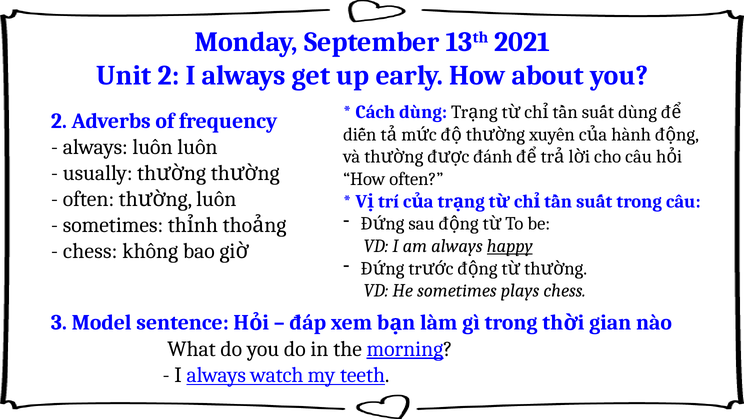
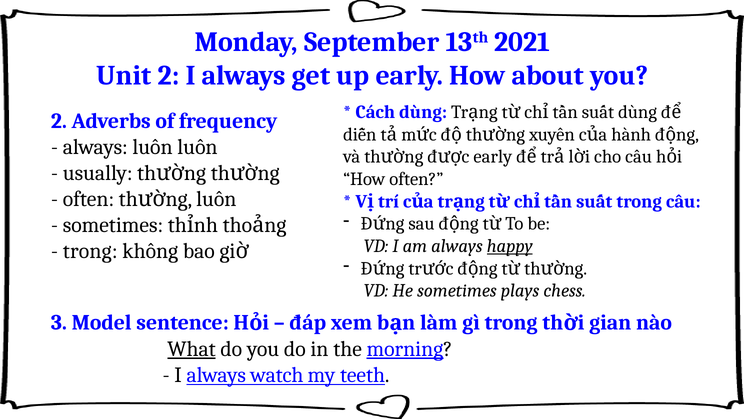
đánh at (493, 157): đánh -> early
chess at (90, 251): chess -> trong
What underline: none -> present
